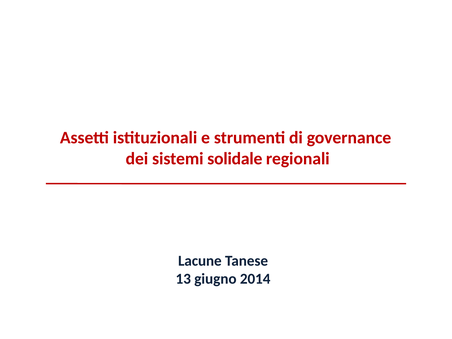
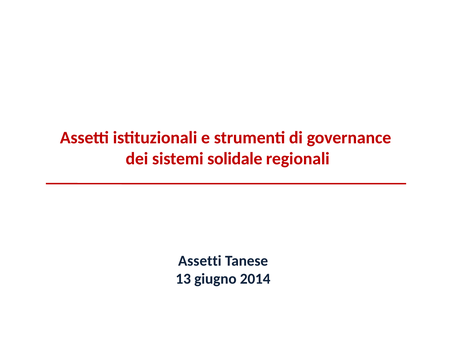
Lacune at (200, 261): Lacune -> Assetti
